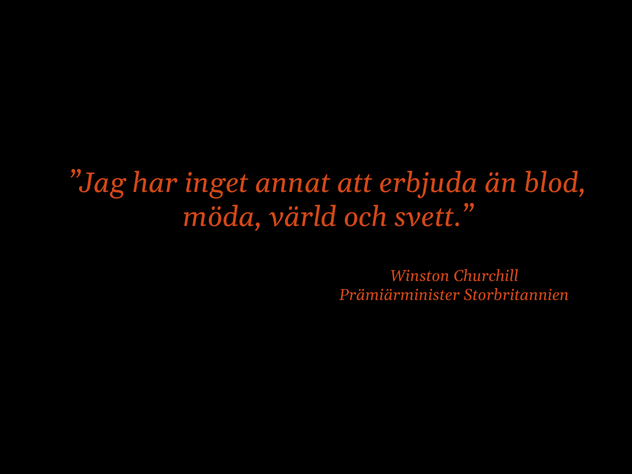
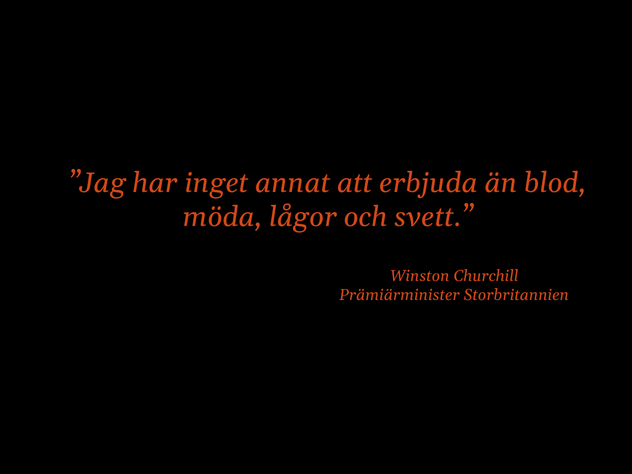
värld: värld -> lågor
